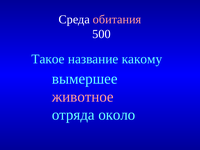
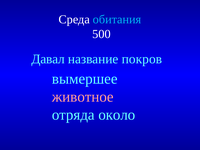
обитания colour: pink -> light blue
Такое: Такое -> Давал
какому: какому -> покров
